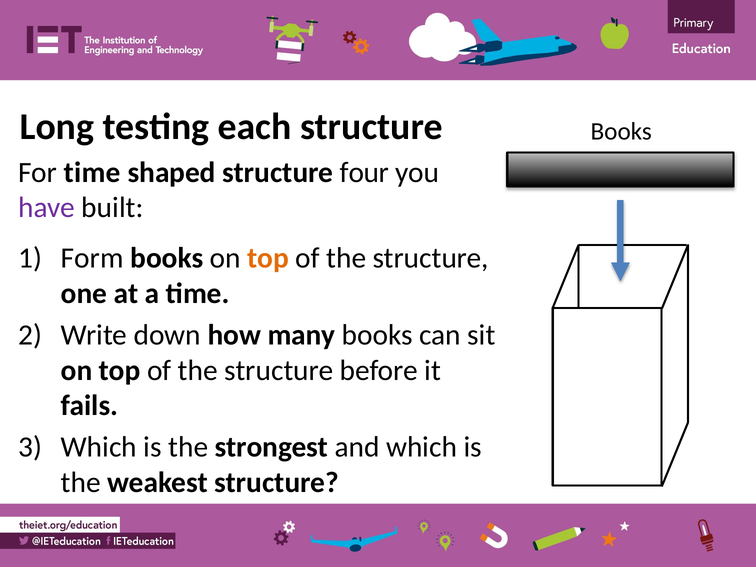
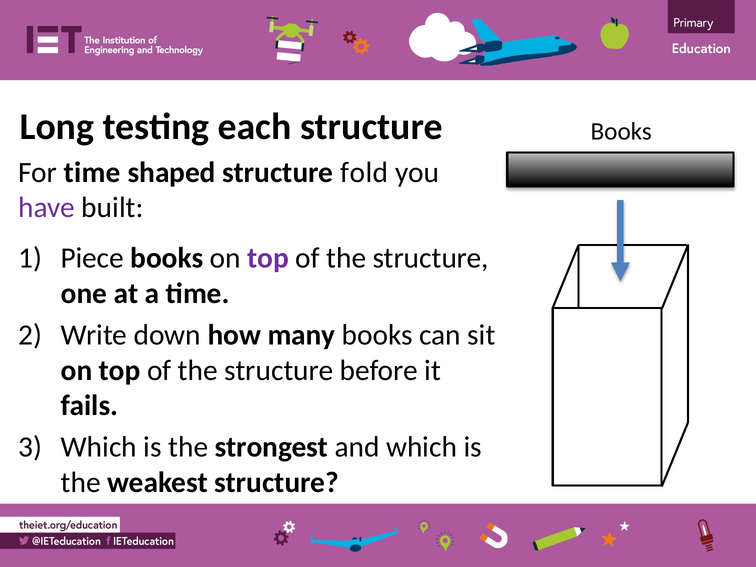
four: four -> fold
Form: Form -> Piece
top at (268, 258) colour: orange -> purple
